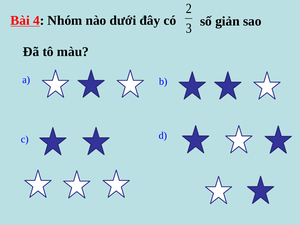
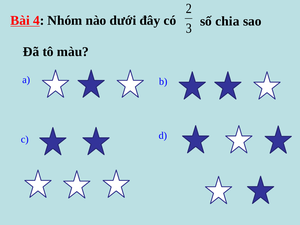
giản: giản -> chia
